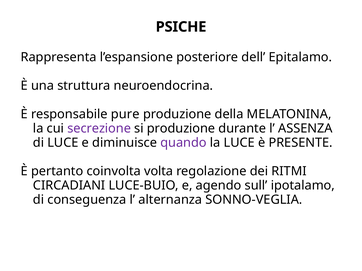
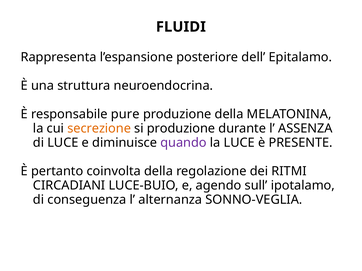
PSICHE: PSICHE -> FLUIDI
secrezione colour: purple -> orange
coinvolta volta: volta -> della
